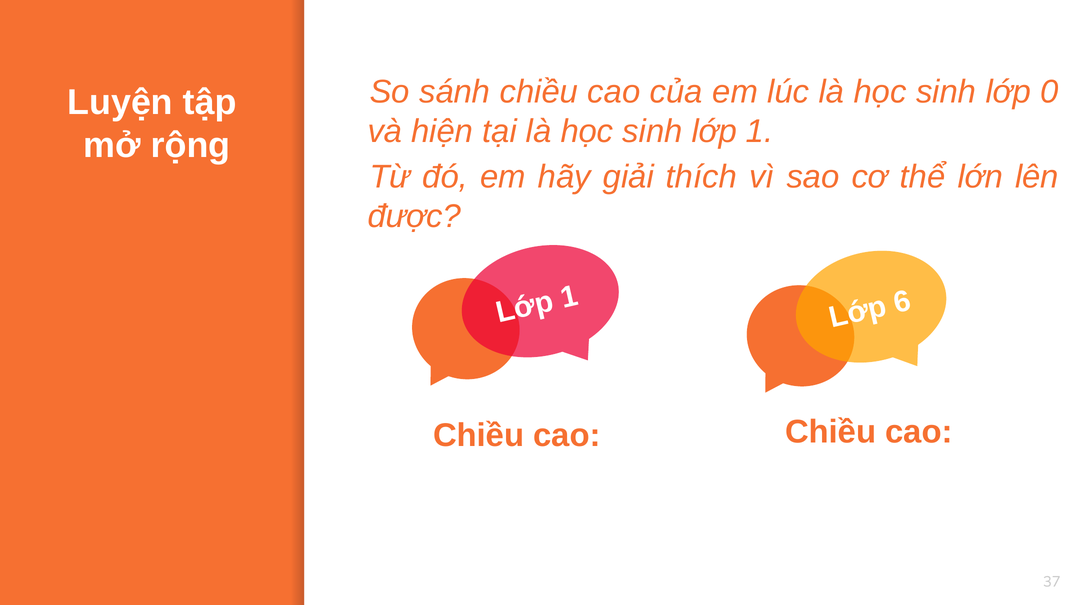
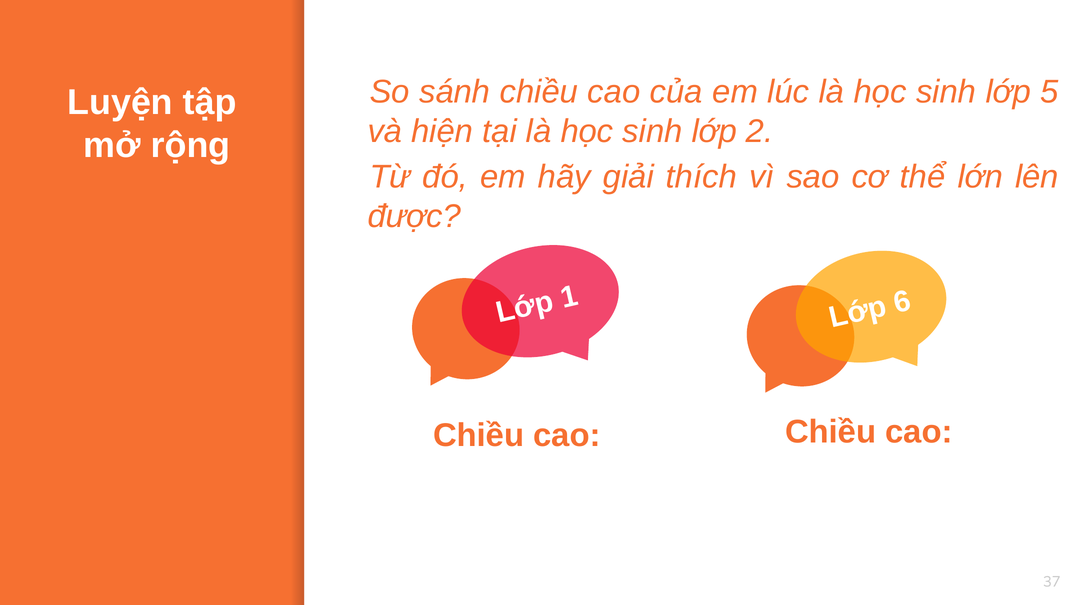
0: 0 -> 5
lớp 1: 1 -> 2
